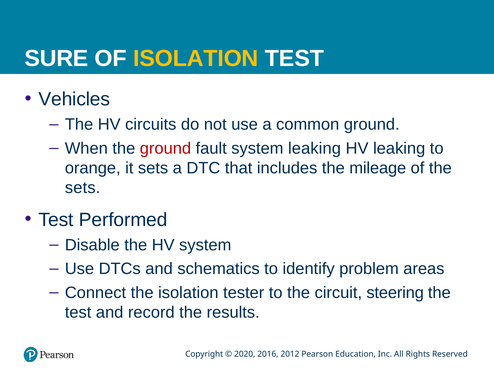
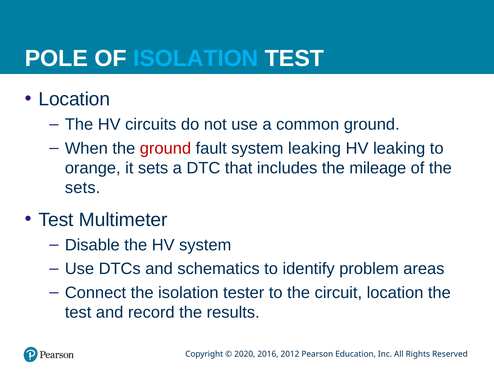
SURE: SURE -> POLE
ISOLATION at (196, 59) colour: yellow -> light blue
Vehicles at (74, 99): Vehicles -> Location
Performed: Performed -> Multimeter
circuit steering: steering -> location
